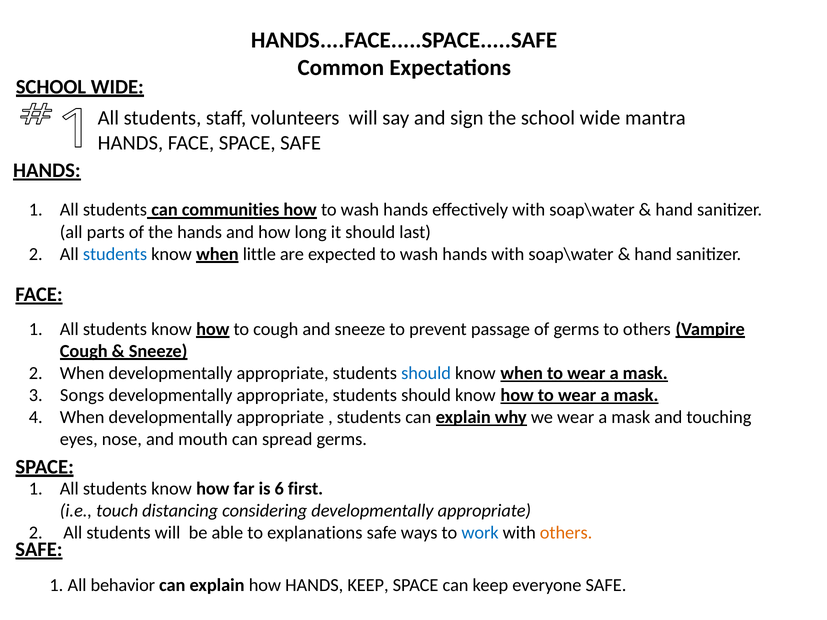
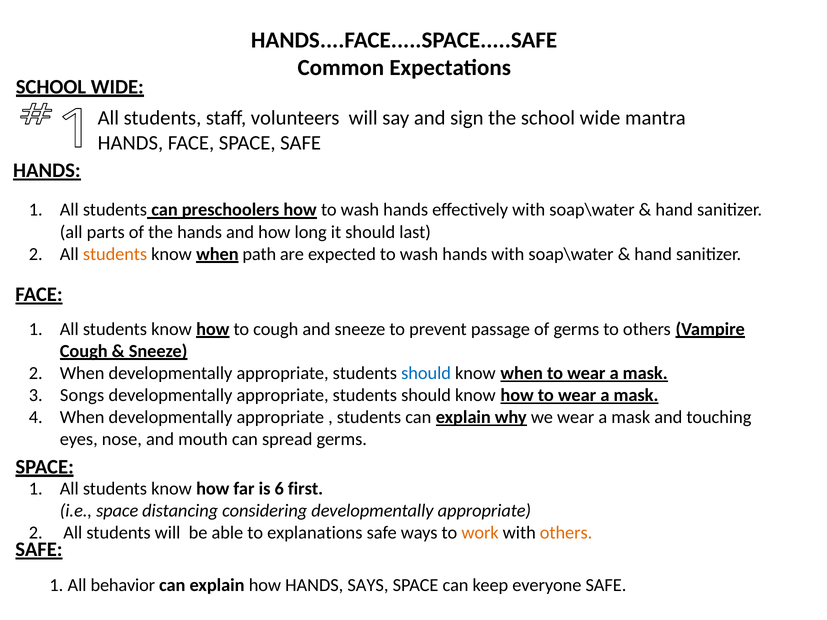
communities: communities -> preschoolers
students at (115, 254) colour: blue -> orange
little: little -> path
i.e touch: touch -> space
work colour: blue -> orange
HANDS KEEP: KEEP -> SAYS
